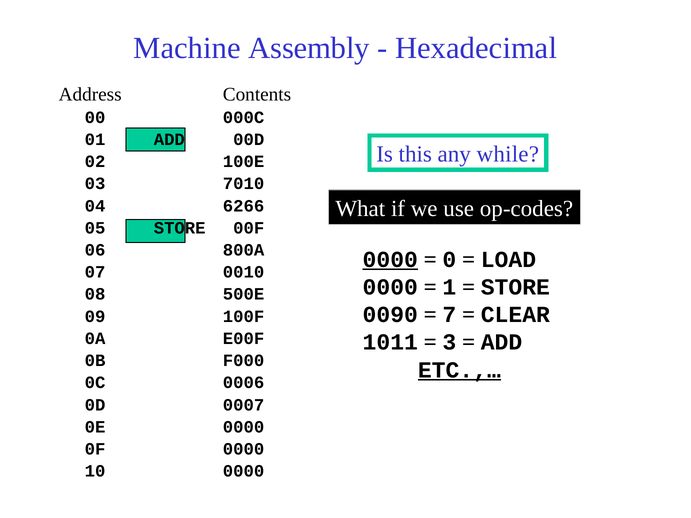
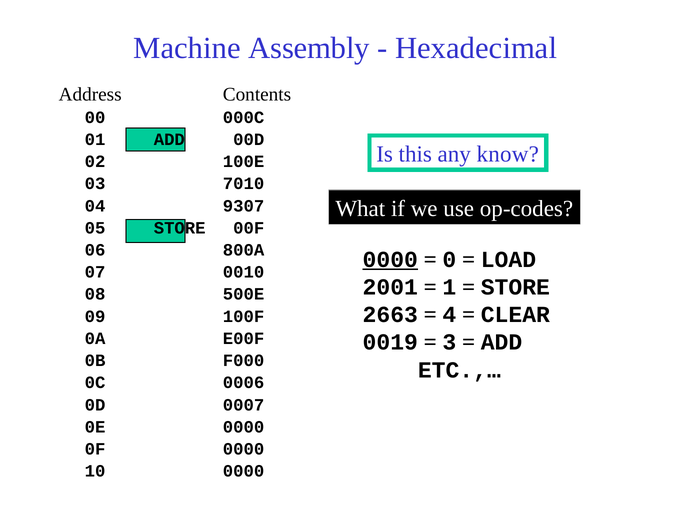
while: while -> know
6266: 6266 -> 9307
0000 at (390, 287): 0000 -> 2001
0090: 0090 -> 2663
7: 7 -> 4
1011: 1011 -> 0019
ETC.,… underline: present -> none
